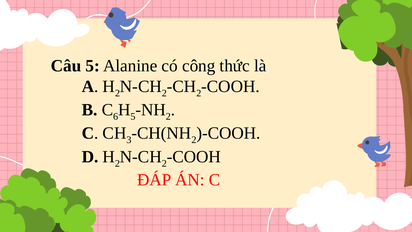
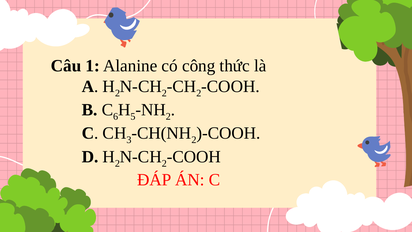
Câu 5: 5 -> 1
